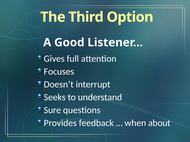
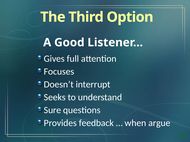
about: about -> argue
